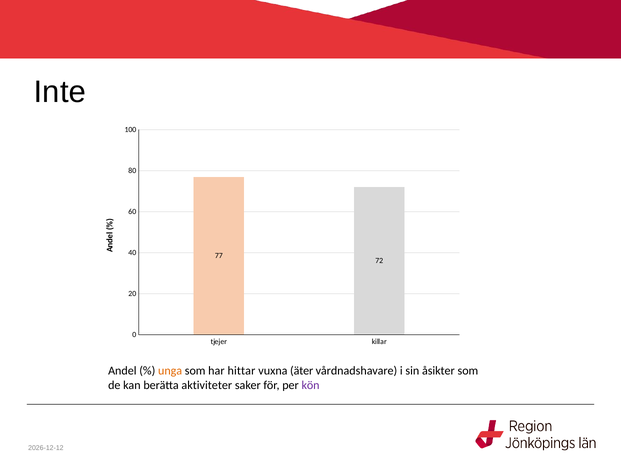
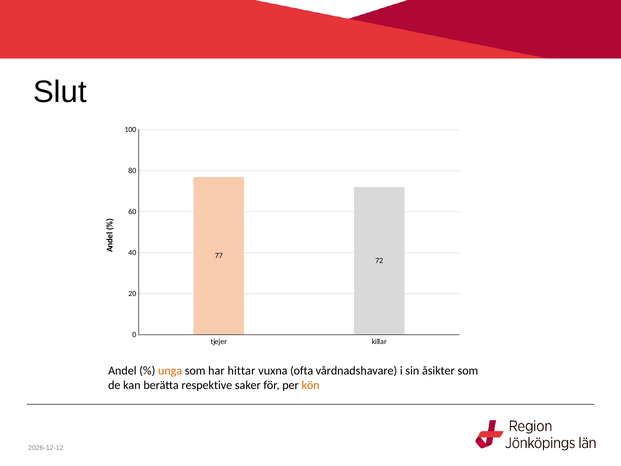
Inte: Inte -> Slut
äter: äter -> ofta
aktiviteter: aktiviteter -> respektive
kön colour: purple -> orange
